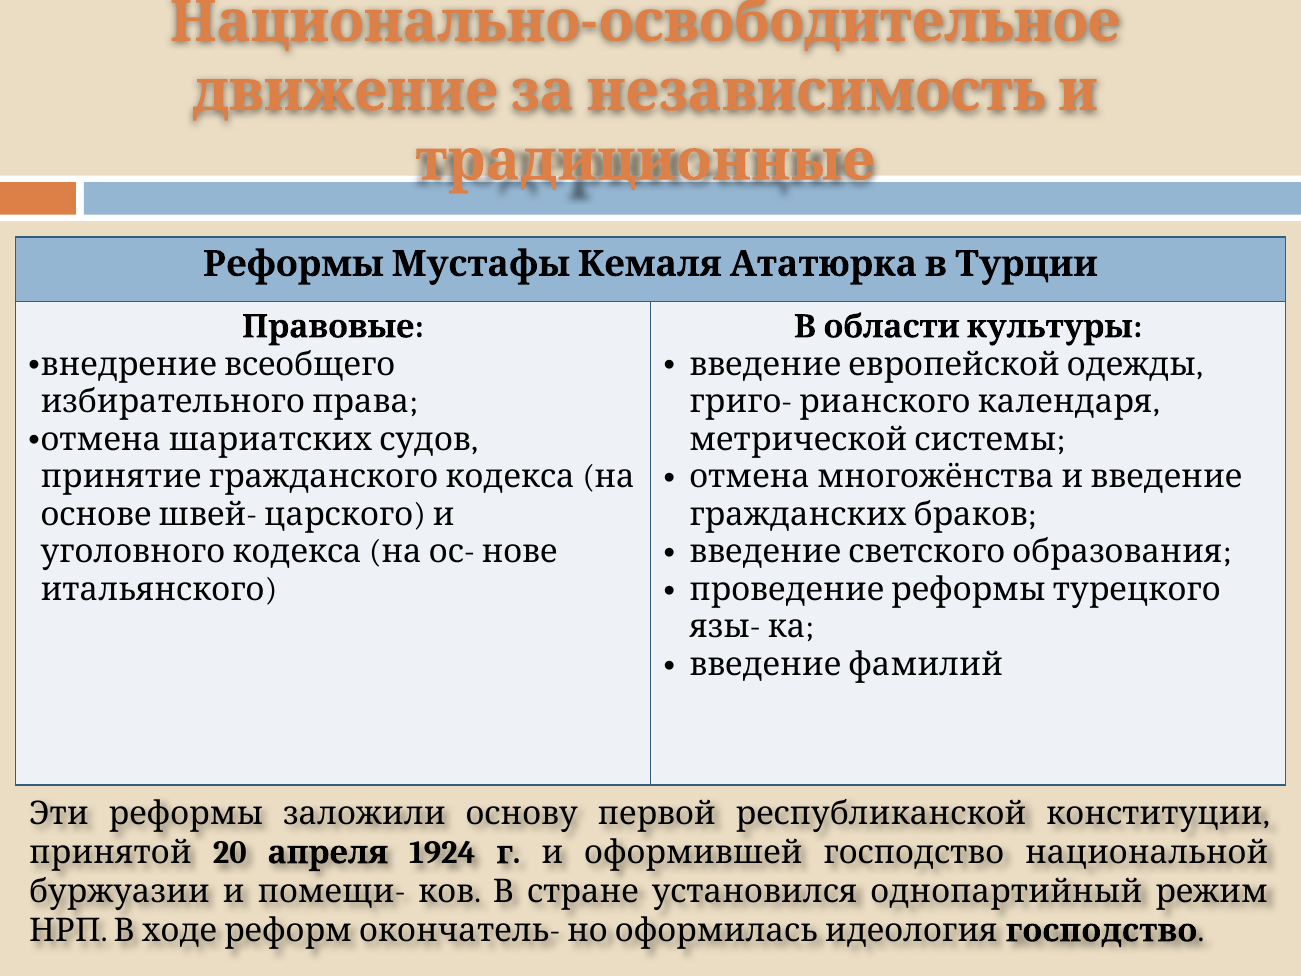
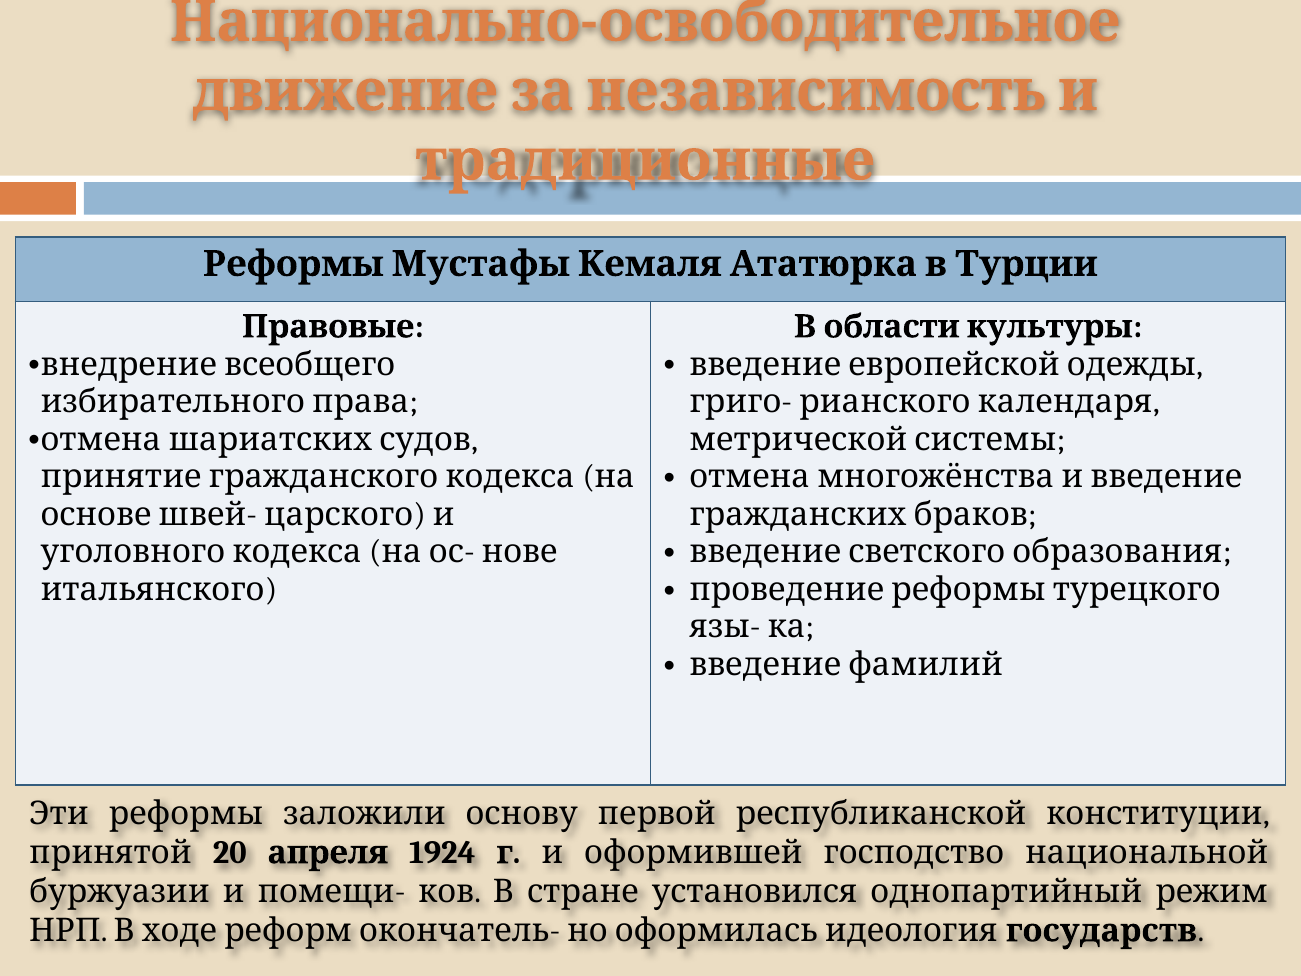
господство at (1102, 930): господство -> государств
